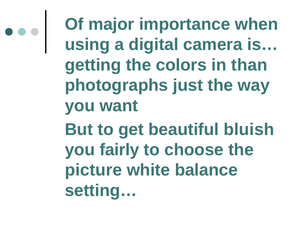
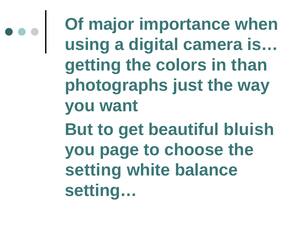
fairly: fairly -> page
picture: picture -> setting
